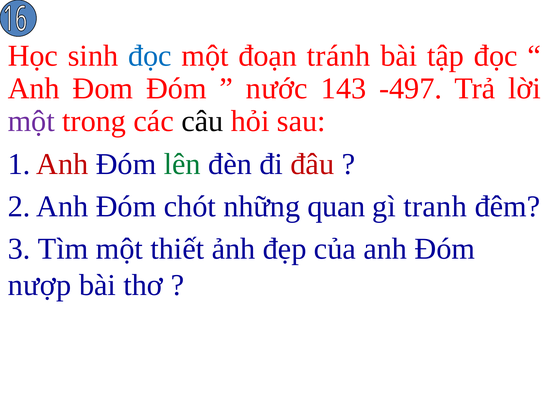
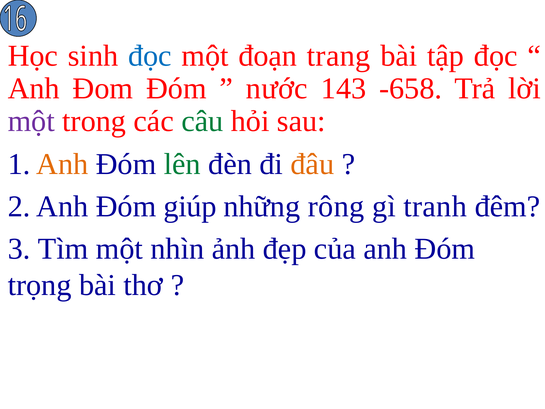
tránh: tránh -> trang
-497: -497 -> -658
câu colour: black -> green
Anh at (62, 164) colour: red -> orange
đâu colour: red -> orange
chót: chót -> giúp
quan: quan -> rông
thiết: thiết -> nhìn
nượp: nượp -> trọng
